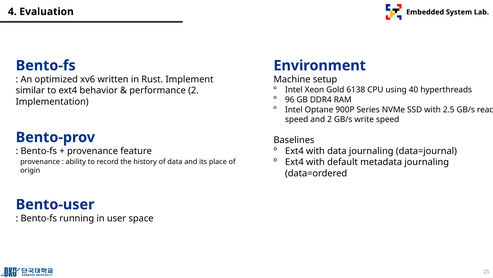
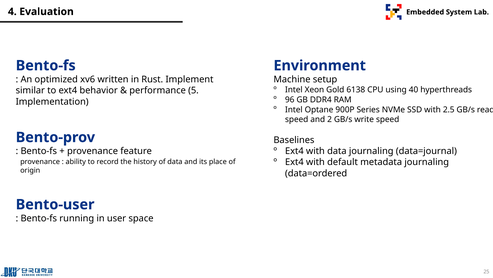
performance 2: 2 -> 5
